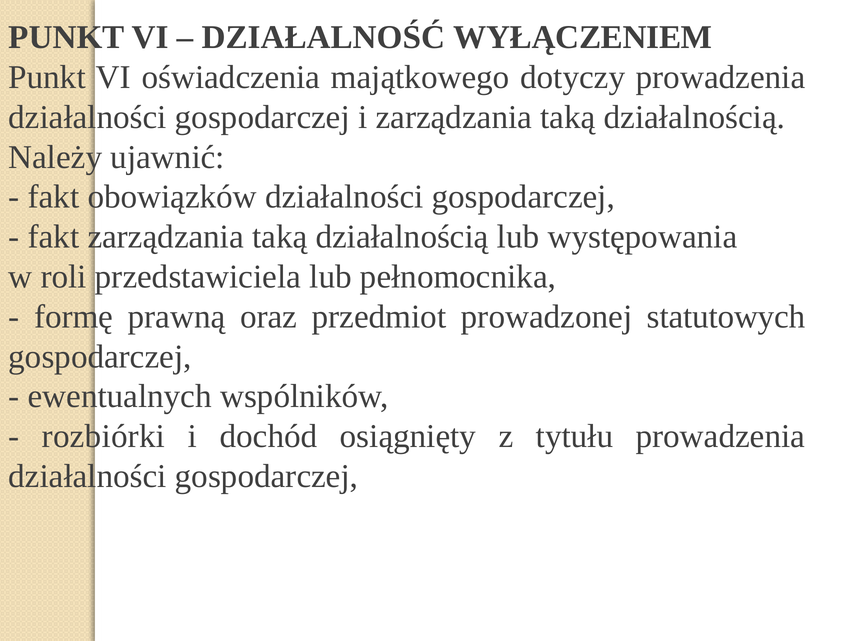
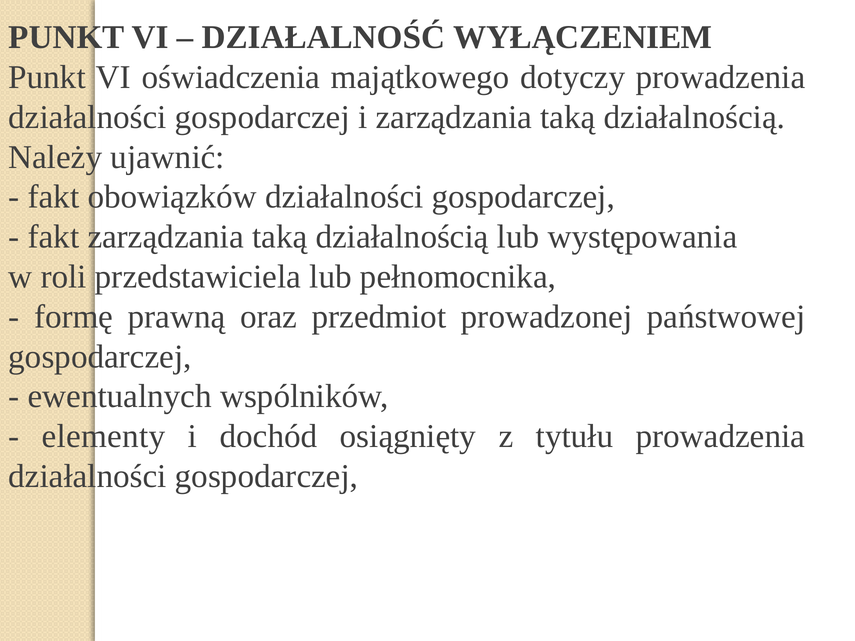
statutowych: statutowych -> państwowej
rozbiórki: rozbiórki -> elementy
